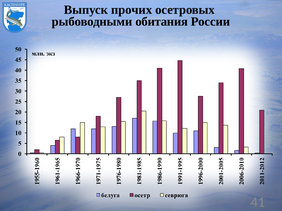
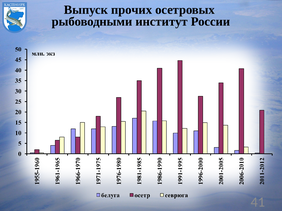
обитания: обитания -> институт
